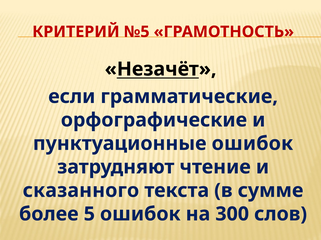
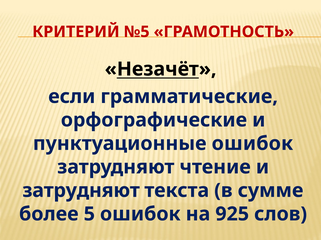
сказанного at (81, 191): сказанного -> затрудняют
300: 300 -> 925
